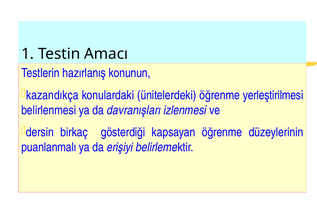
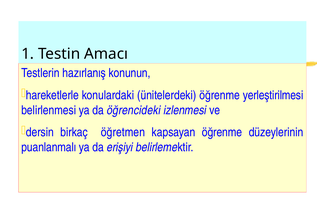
kazandıkça: kazandıkça -> hareketlerle
davranışları: davranışları -> öğrencideki
gösterdiği: gösterdiği -> öğretmen
